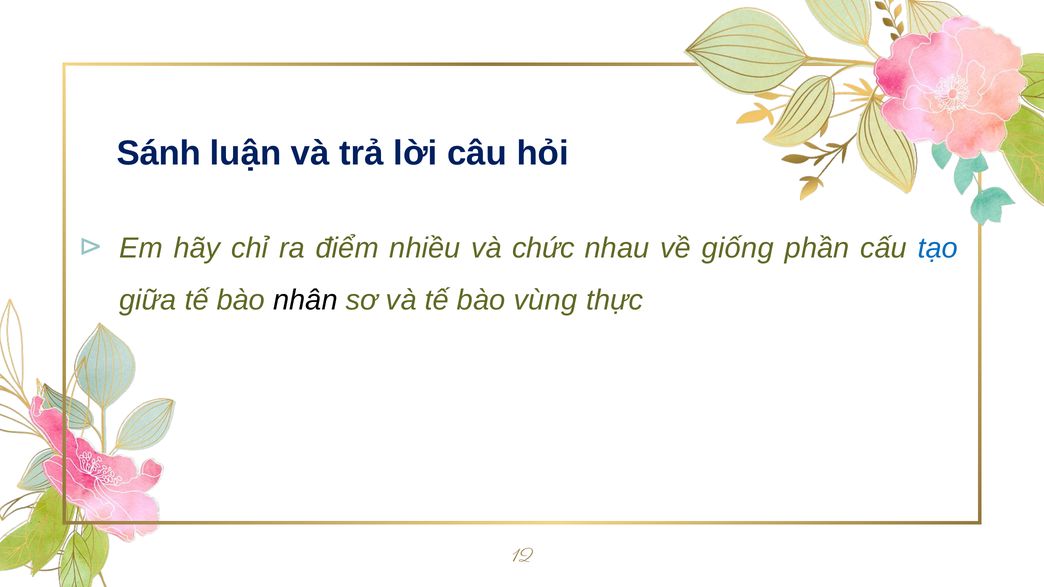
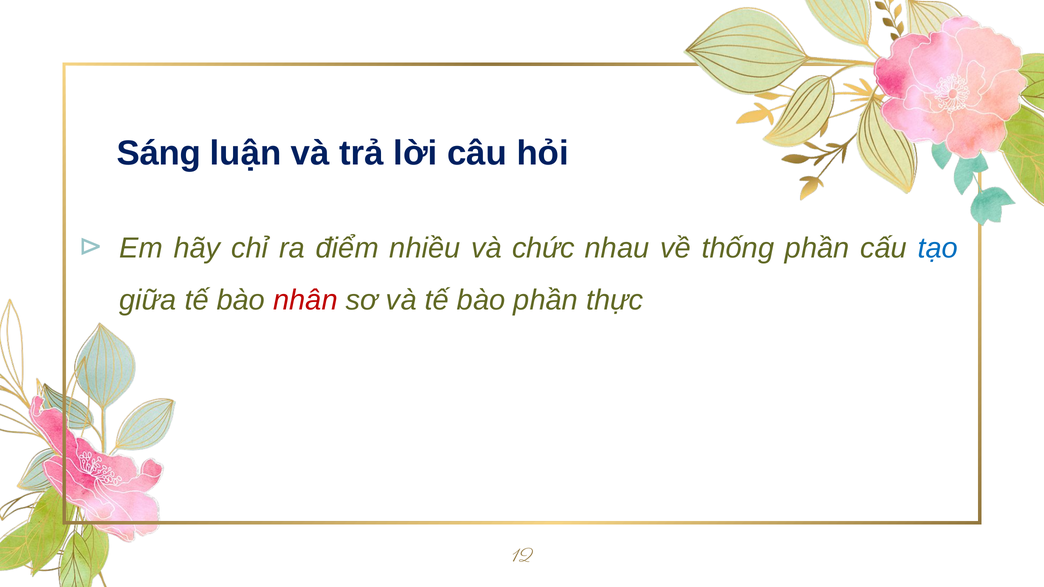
Sánh: Sánh -> Sáng
giống: giống -> thống
nhân colour: black -> red
bào vùng: vùng -> phần
